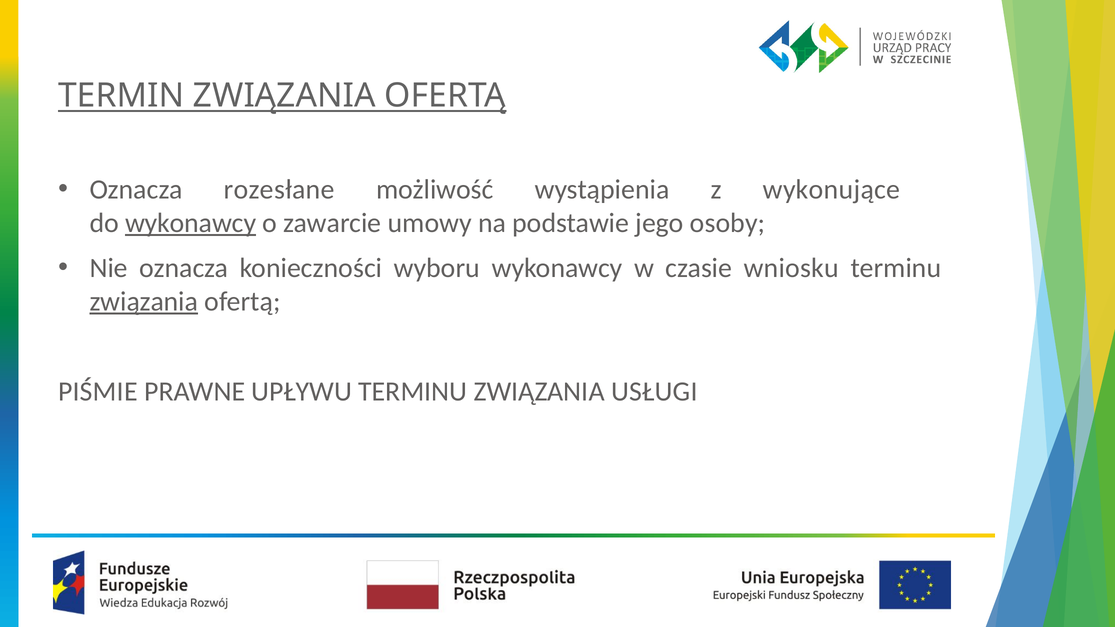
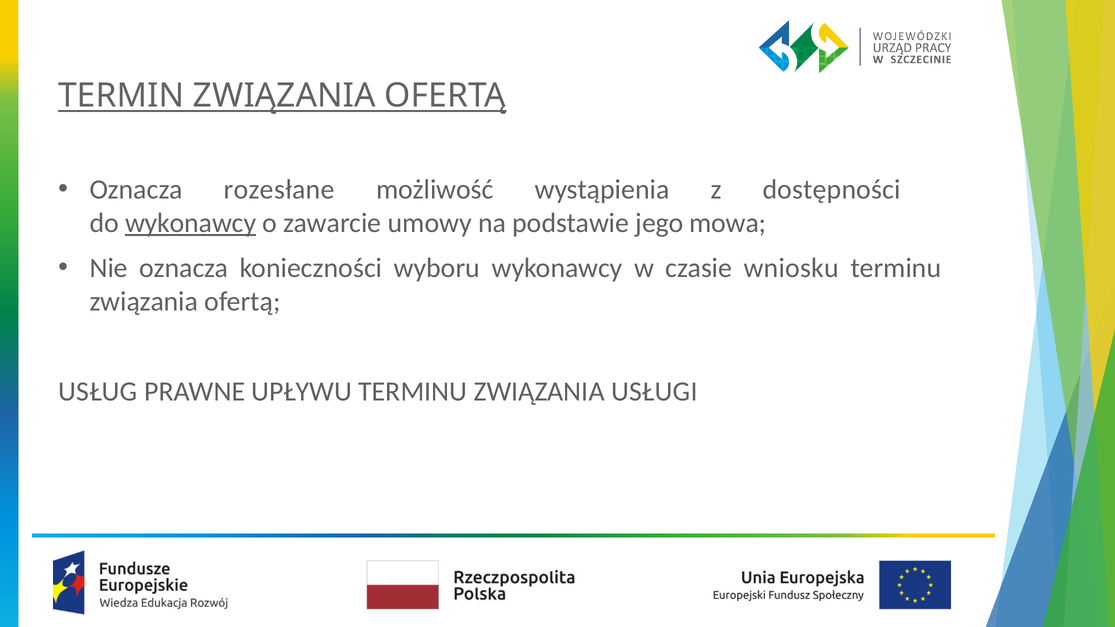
wykonujące: wykonujące -> dostępności
osoby: osoby -> mowa
związania at (144, 302) underline: present -> none
PIŚMIE: PIŚMIE -> USŁUG
